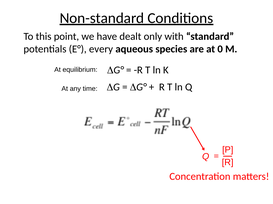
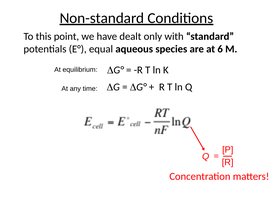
every: every -> equal
0: 0 -> 6
